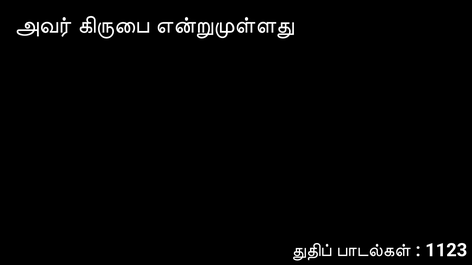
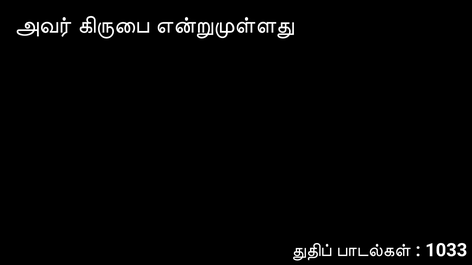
1123: 1123 -> 1033
